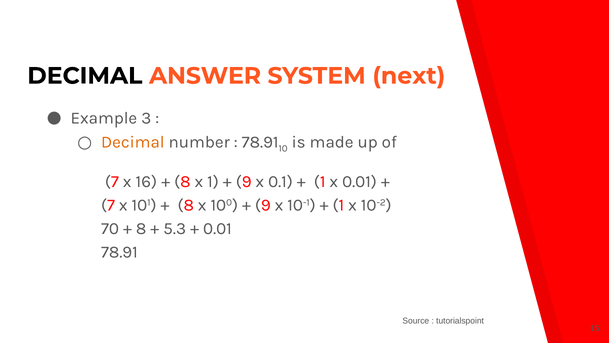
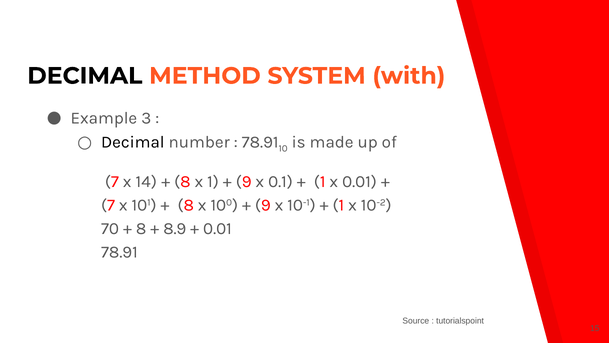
ANSWER: ANSWER -> METHOD
next: next -> with
Decimal at (133, 142) colour: orange -> black
16: 16 -> 14
5.3: 5.3 -> 8.9
